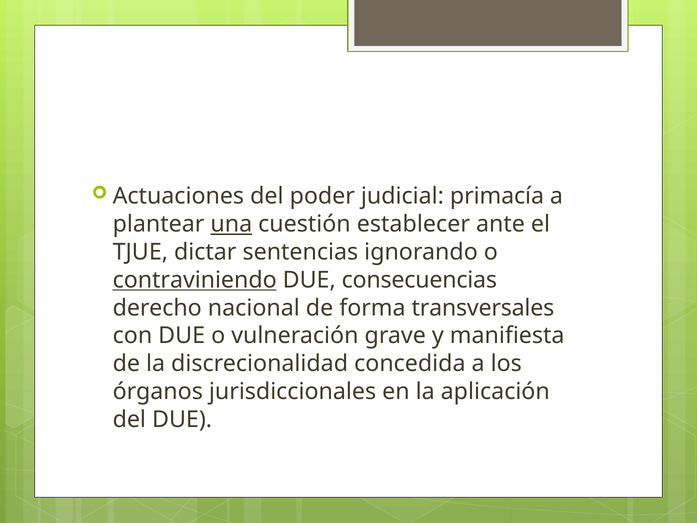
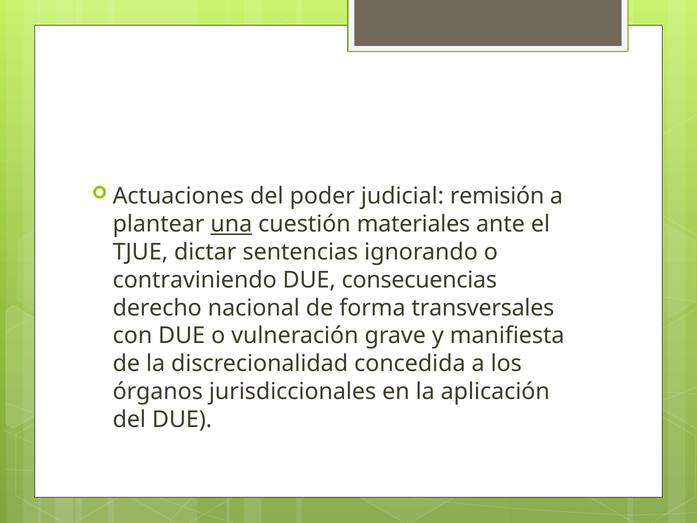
primacía: primacía -> remisión
establecer: establecer -> materiales
contraviniendo underline: present -> none
